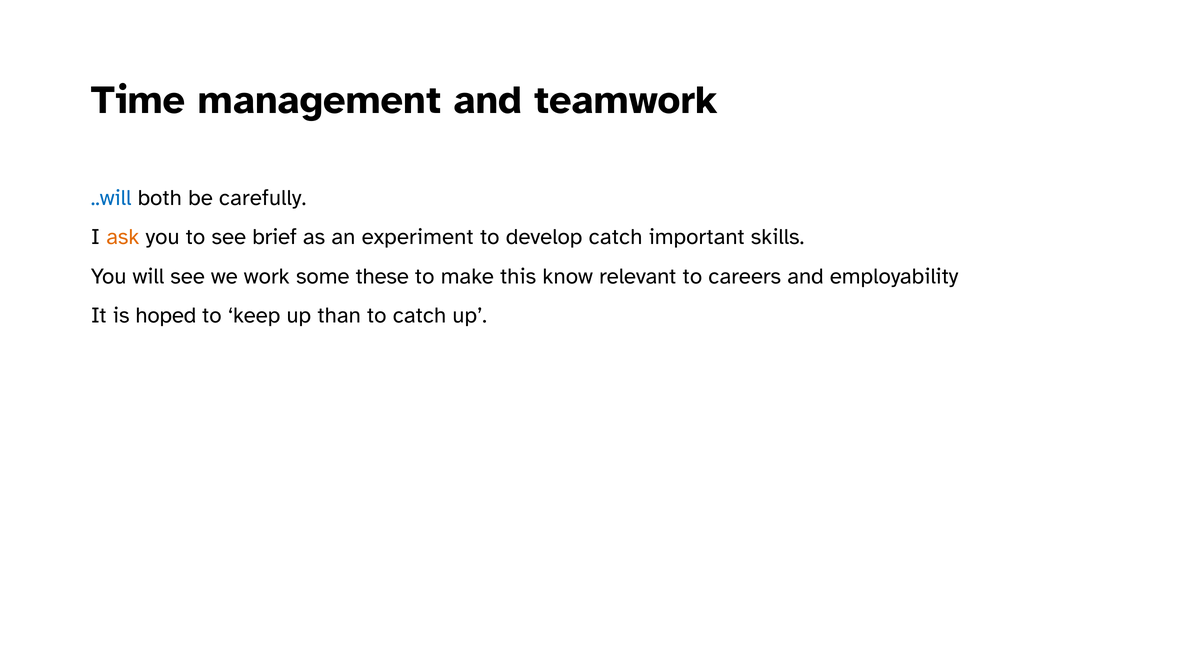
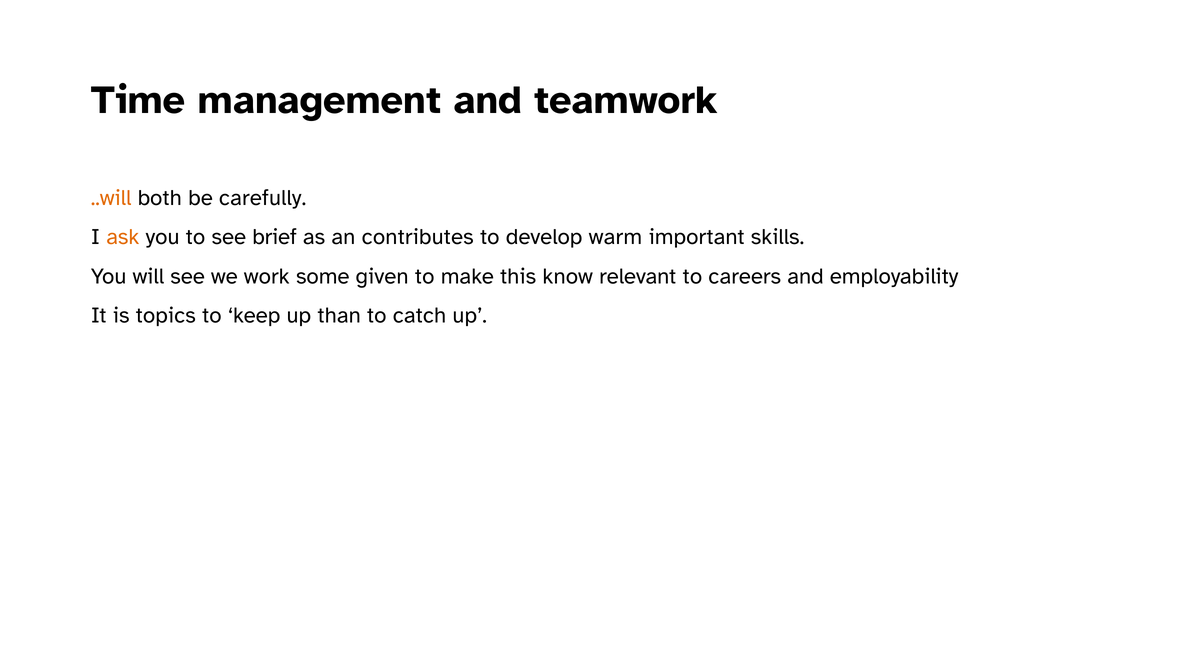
..will colour: blue -> orange
experiment: experiment -> contributes
develop catch: catch -> warm
these: these -> given
hoped: hoped -> topics
